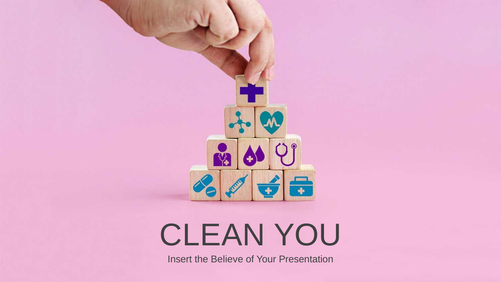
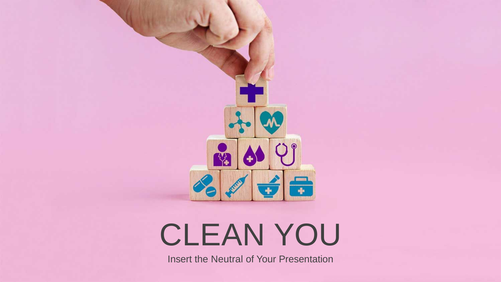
Believe: Believe -> Neutral
